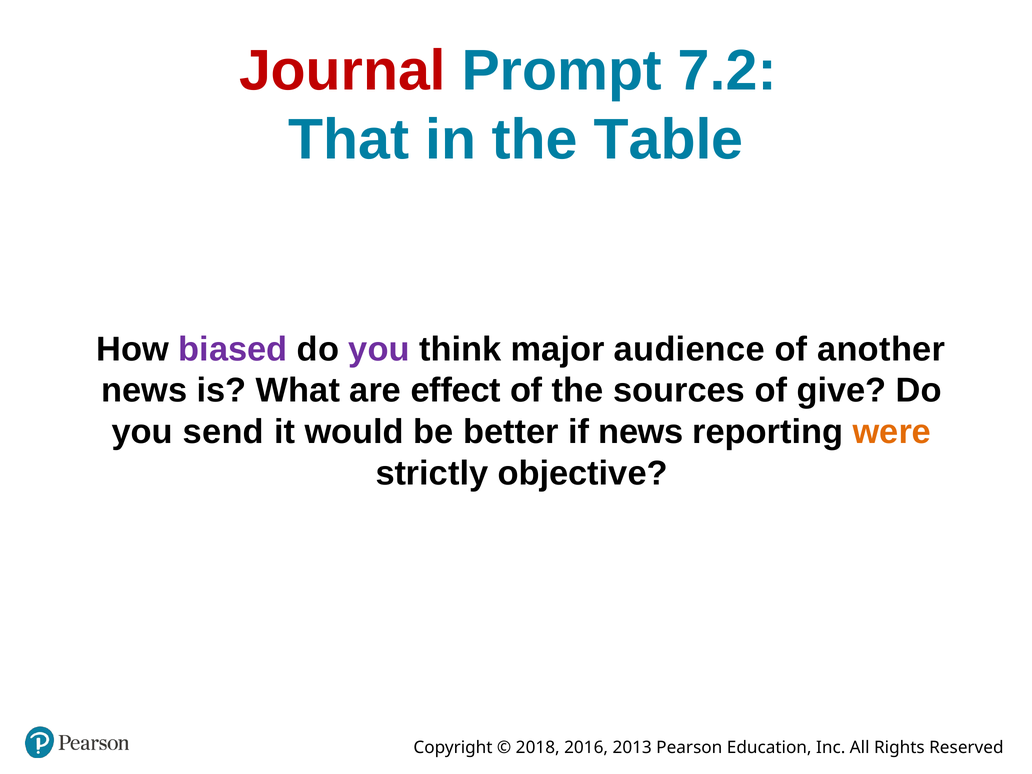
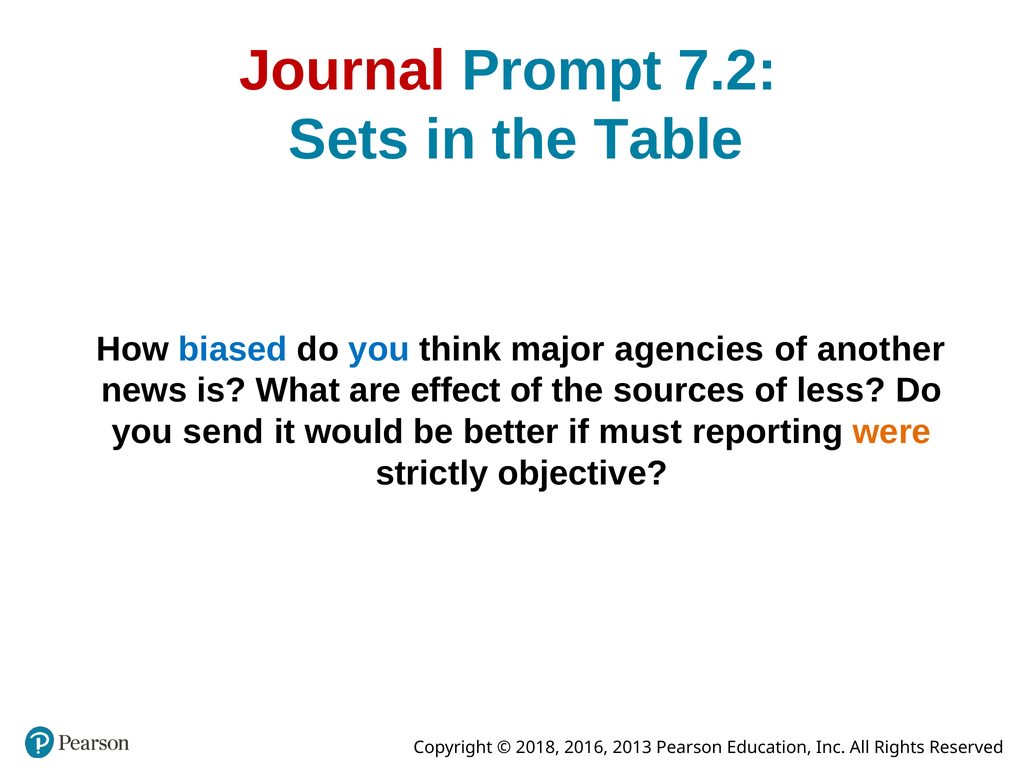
That: That -> Sets
biased colour: purple -> blue
you at (379, 349) colour: purple -> blue
audience: audience -> agencies
give: give -> less
if news: news -> must
